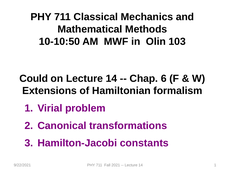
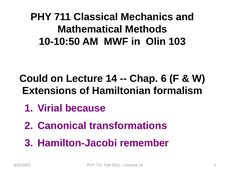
problem: problem -> because
constants: constants -> remember
